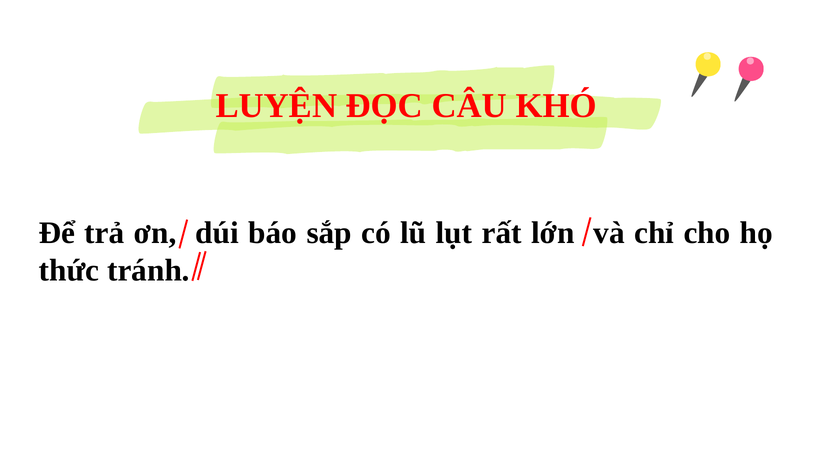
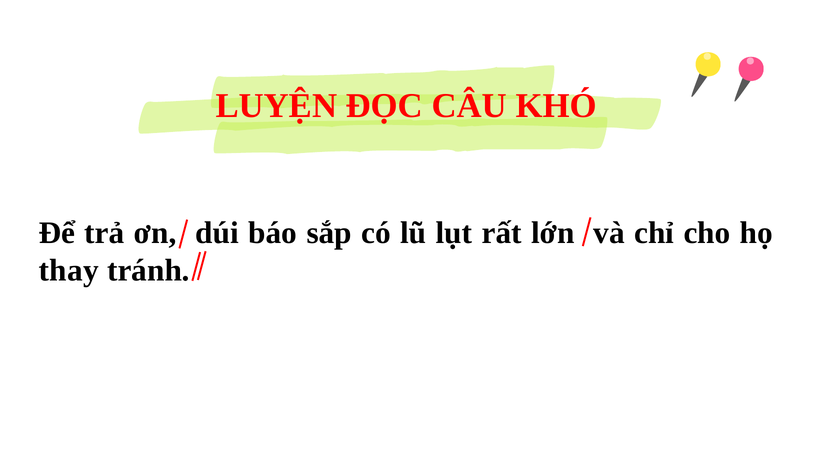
thức: thức -> thay
